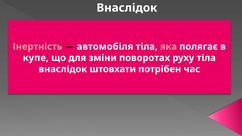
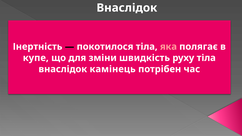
Інертність colour: pink -> white
автомобіля: автомобіля -> покотилося
поворотах: поворотах -> швидкість
штовхати: штовхати -> камінець
